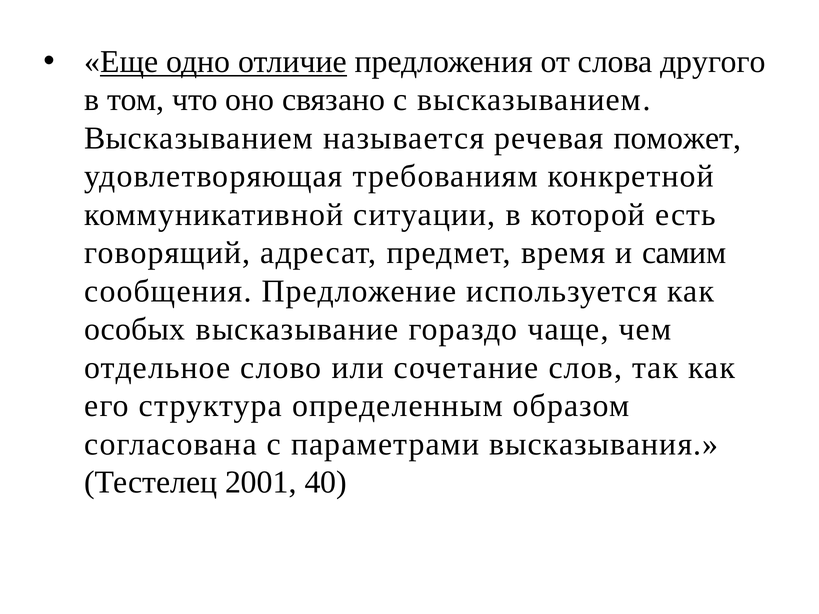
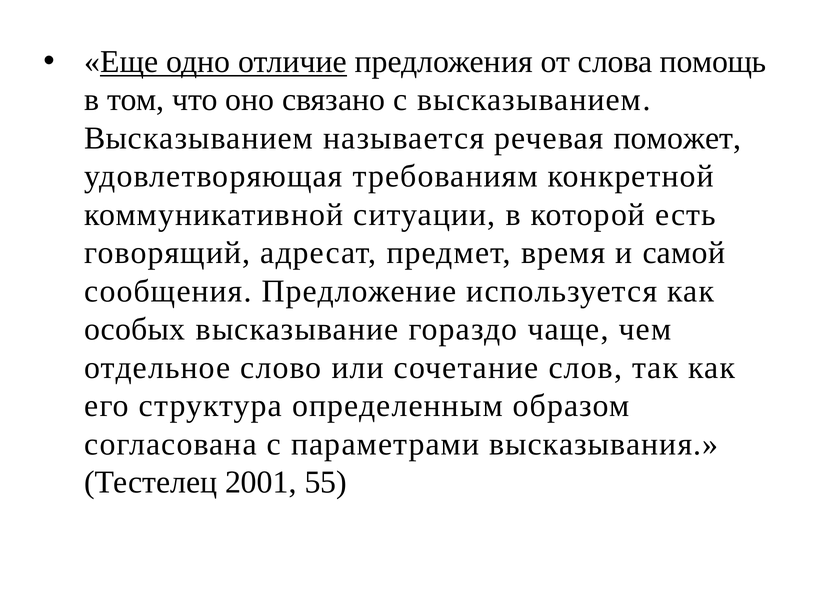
другого: другого -> помощь
самим: самим -> самой
40: 40 -> 55
